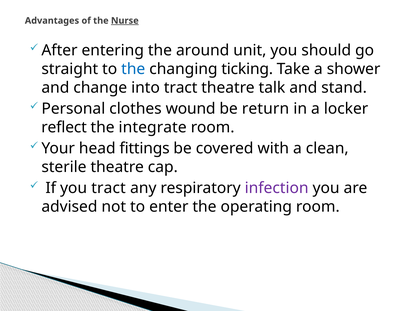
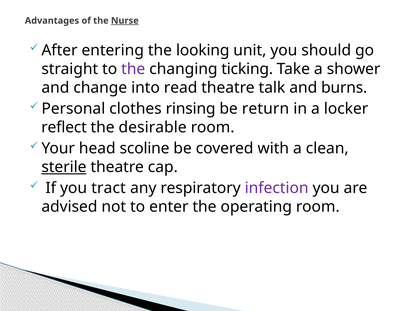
around: around -> looking
the at (133, 69) colour: blue -> purple
into tract: tract -> read
stand: stand -> burns
wound: wound -> rinsing
integrate: integrate -> desirable
fittings: fittings -> scoline
sterile underline: none -> present
